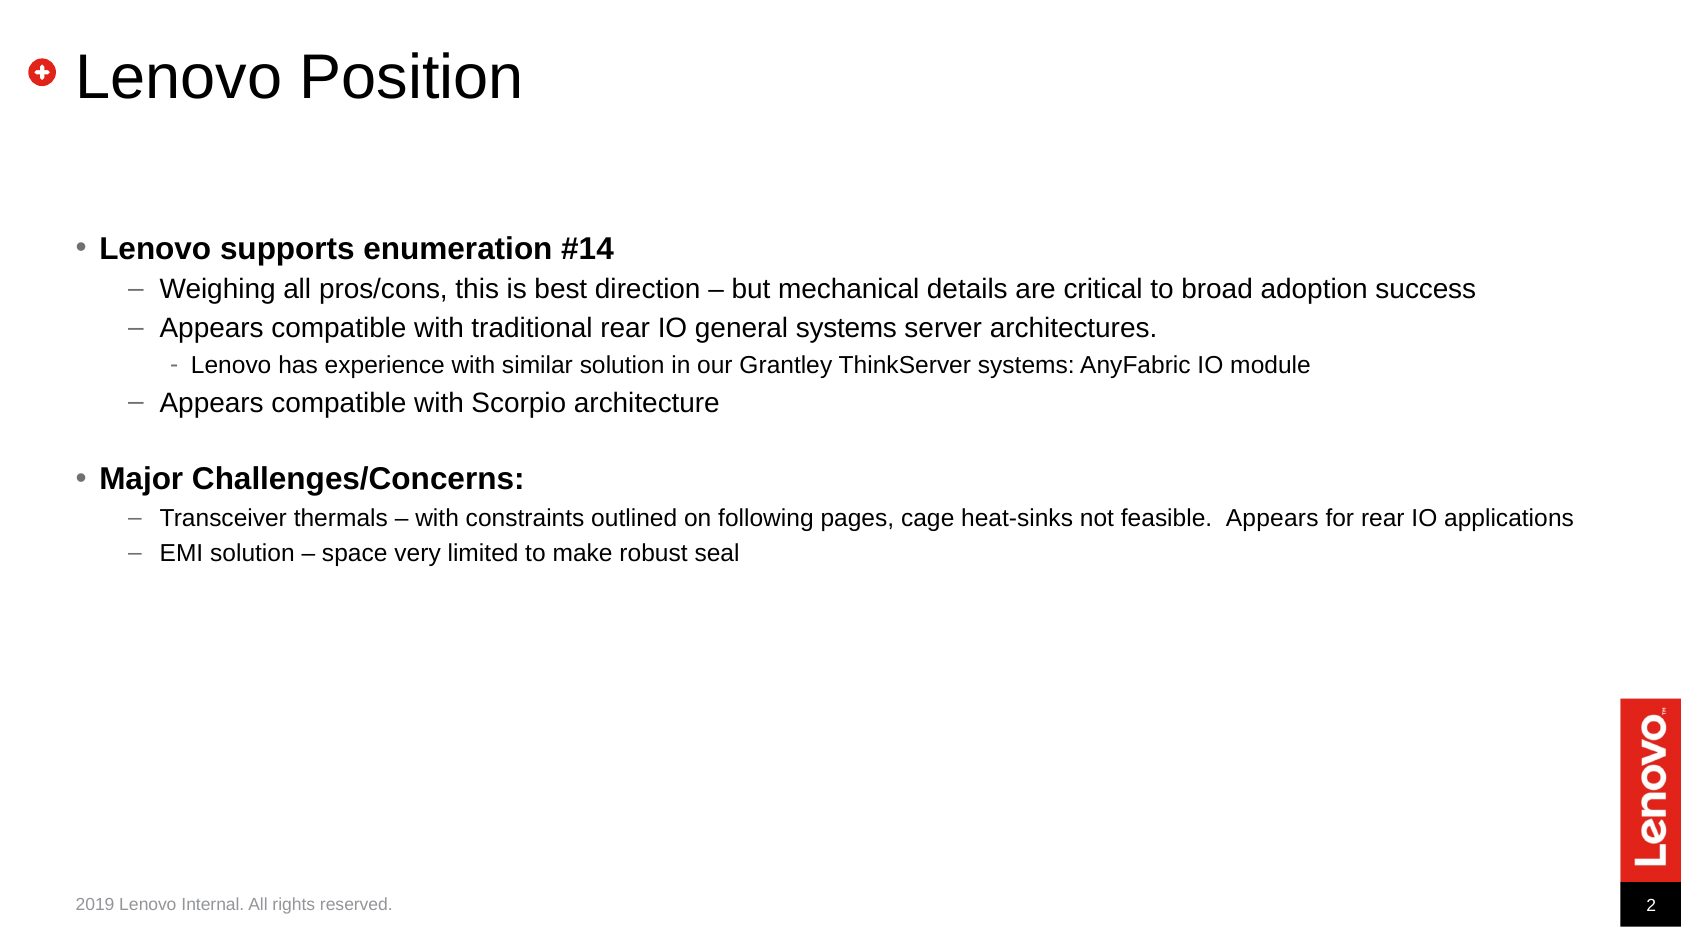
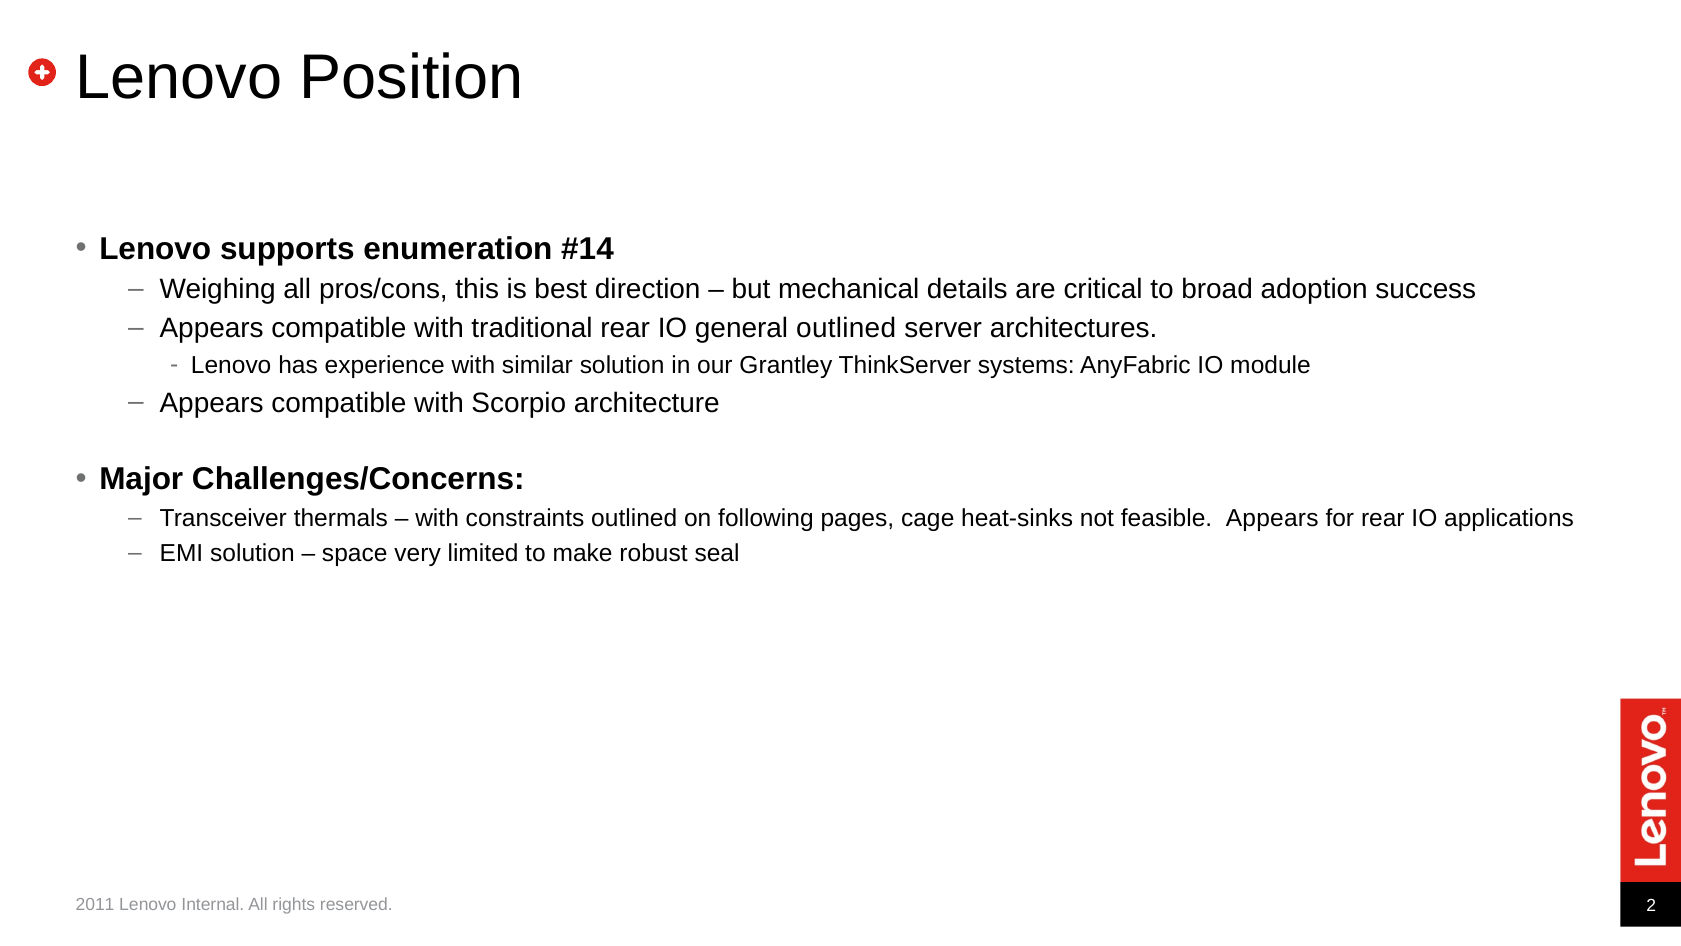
general systems: systems -> outlined
2019: 2019 -> 2011
